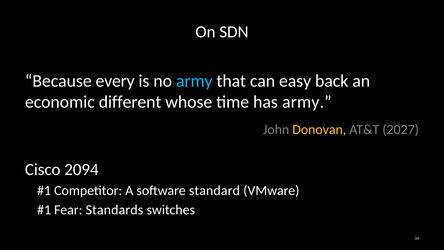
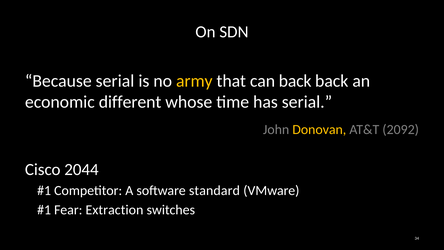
Because every: every -> serial
army at (194, 81) colour: light blue -> yellow
can easy: easy -> back
has army: army -> serial
2027: 2027 -> 2092
2094: 2094 -> 2044
Standards: Standards -> Extraction
